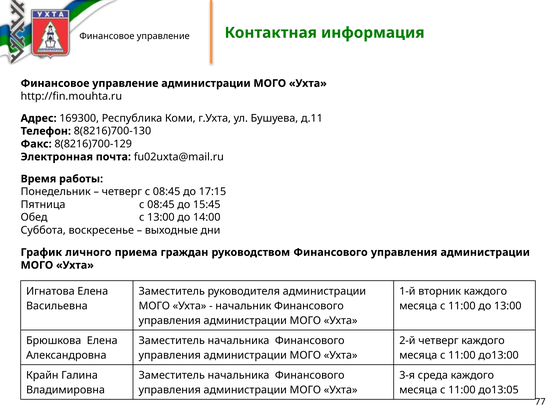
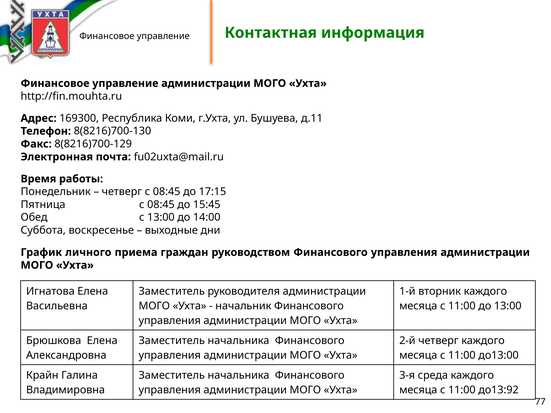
до13:05: до13:05 -> до13:92
